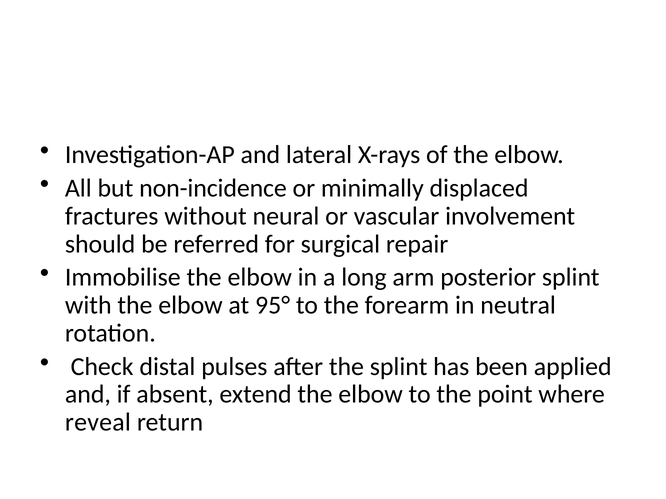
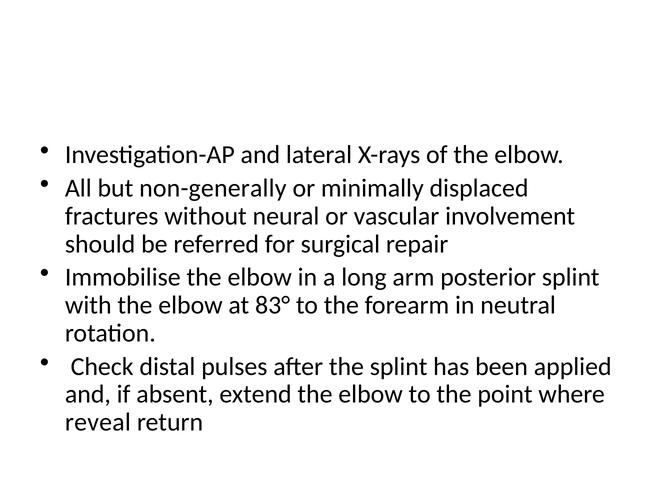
non-incidence: non-incidence -> non-generally
95°: 95° -> 83°
